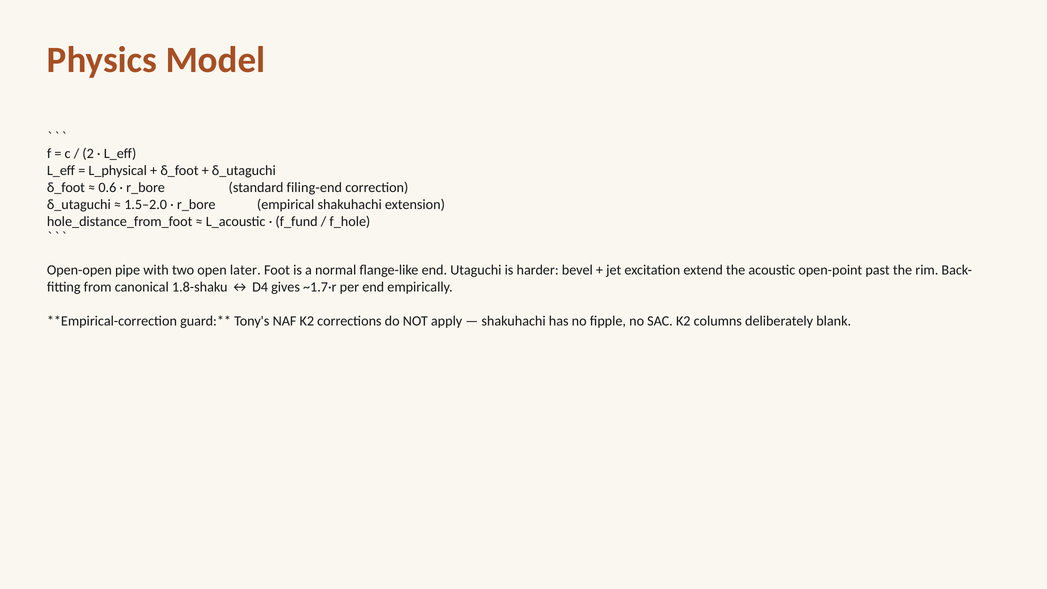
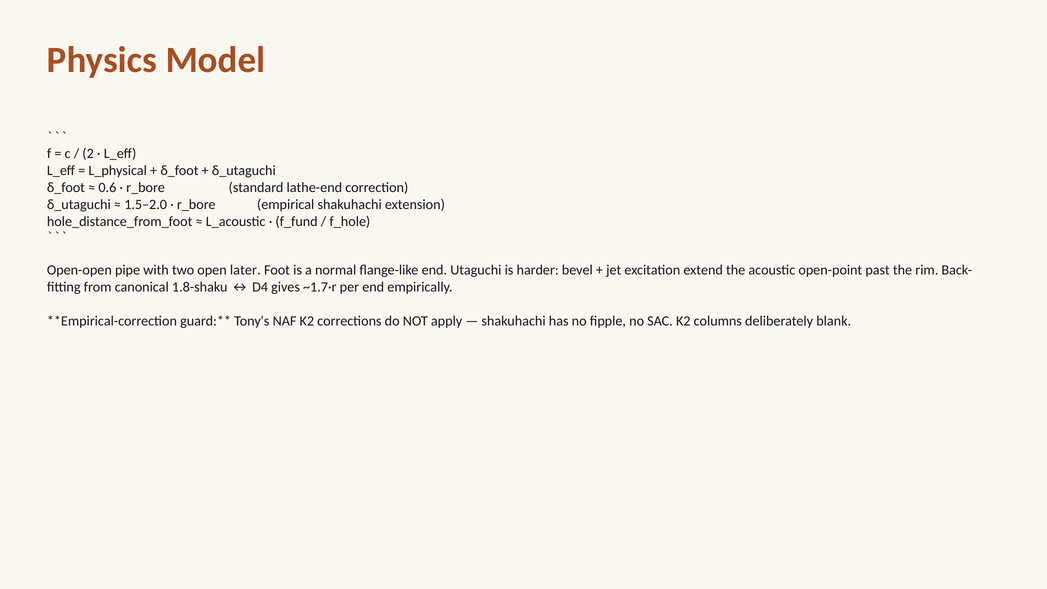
filing-end: filing-end -> lathe-end
